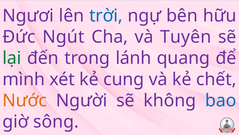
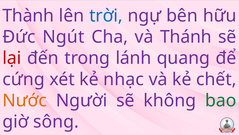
Ngươi: Ngươi -> Thành
Tuyên: Tuyên -> Thánh
lại colour: green -> red
mình: mình -> cứng
cung: cung -> nhạc
bao colour: blue -> green
